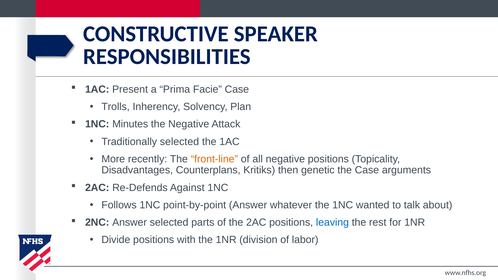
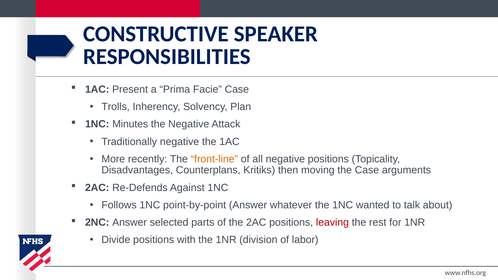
Traditionally selected: selected -> negative
genetic: genetic -> moving
leaving colour: blue -> red
